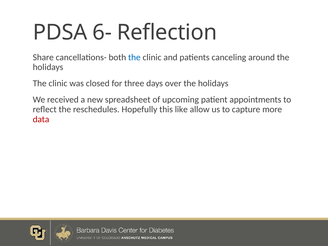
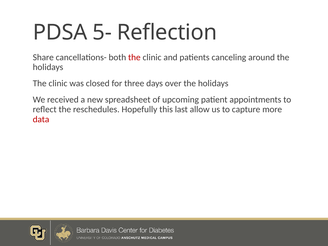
6-: 6- -> 5-
the at (134, 57) colour: blue -> red
like: like -> last
